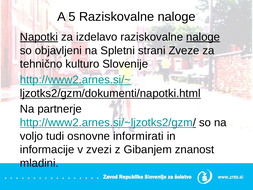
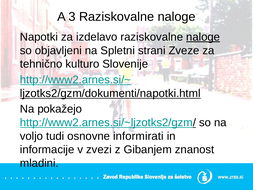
5: 5 -> 3
Napotki underline: present -> none
partnerje: partnerje -> pokažejo
